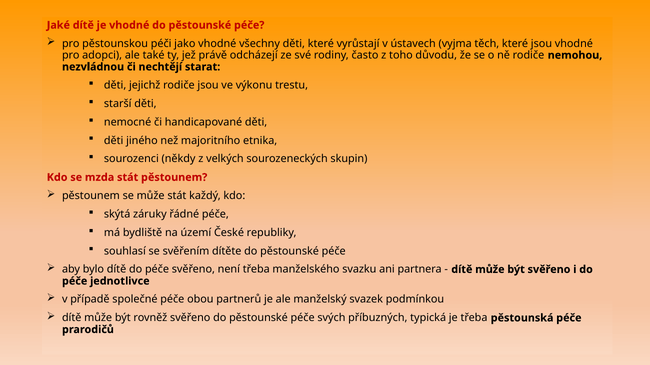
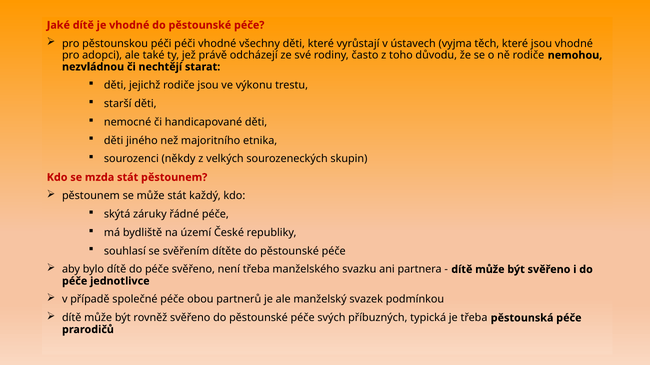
péči jako: jako -> péči
